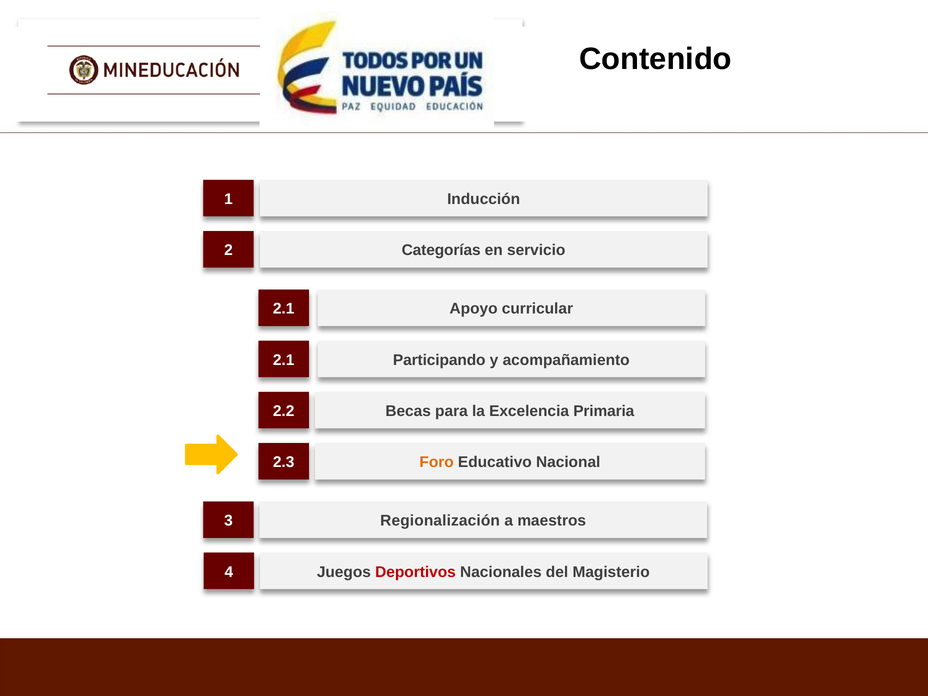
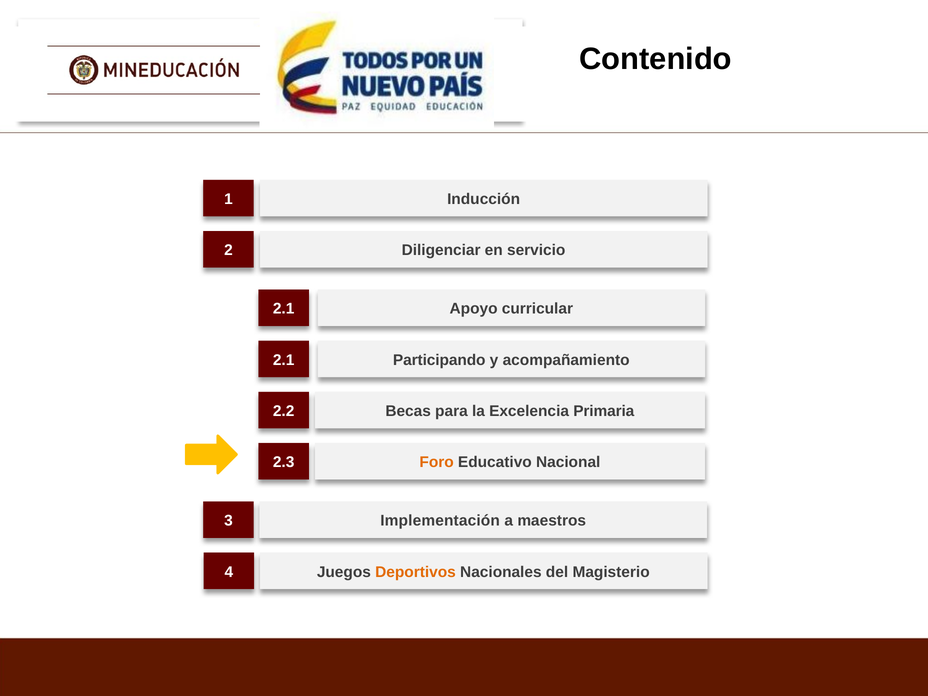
Categorías: Categorías -> Diligenciar
Regionalización: Regionalización -> Implementación
Deportivos colour: red -> orange
